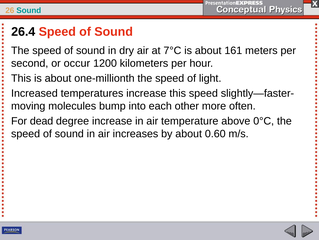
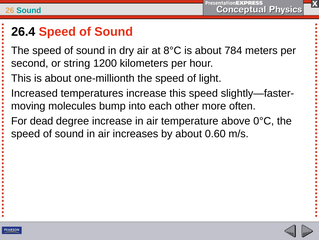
7°C: 7°C -> 8°C
161: 161 -> 784
occur: occur -> string
